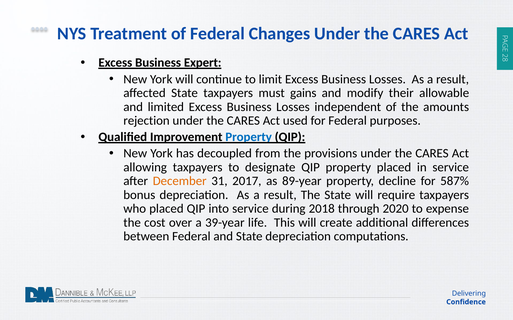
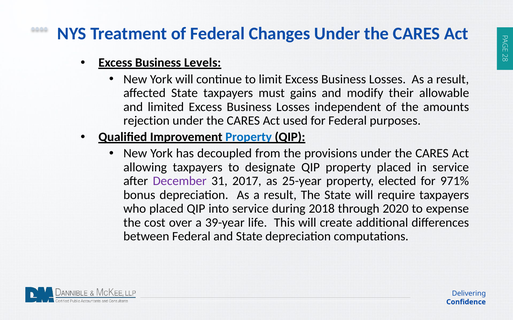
Expert: Expert -> Levels
December colour: orange -> purple
89-year: 89-year -> 25-year
decline: decline -> elected
587%: 587% -> 971%
